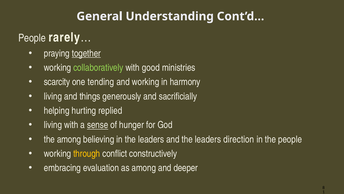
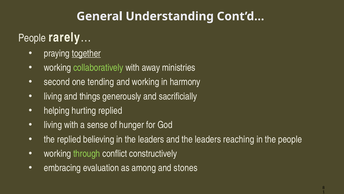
good: good -> away
scarcity: scarcity -> second
sense underline: present -> none
the among: among -> replied
direction: direction -> reaching
through colour: yellow -> light green
deeper: deeper -> stones
